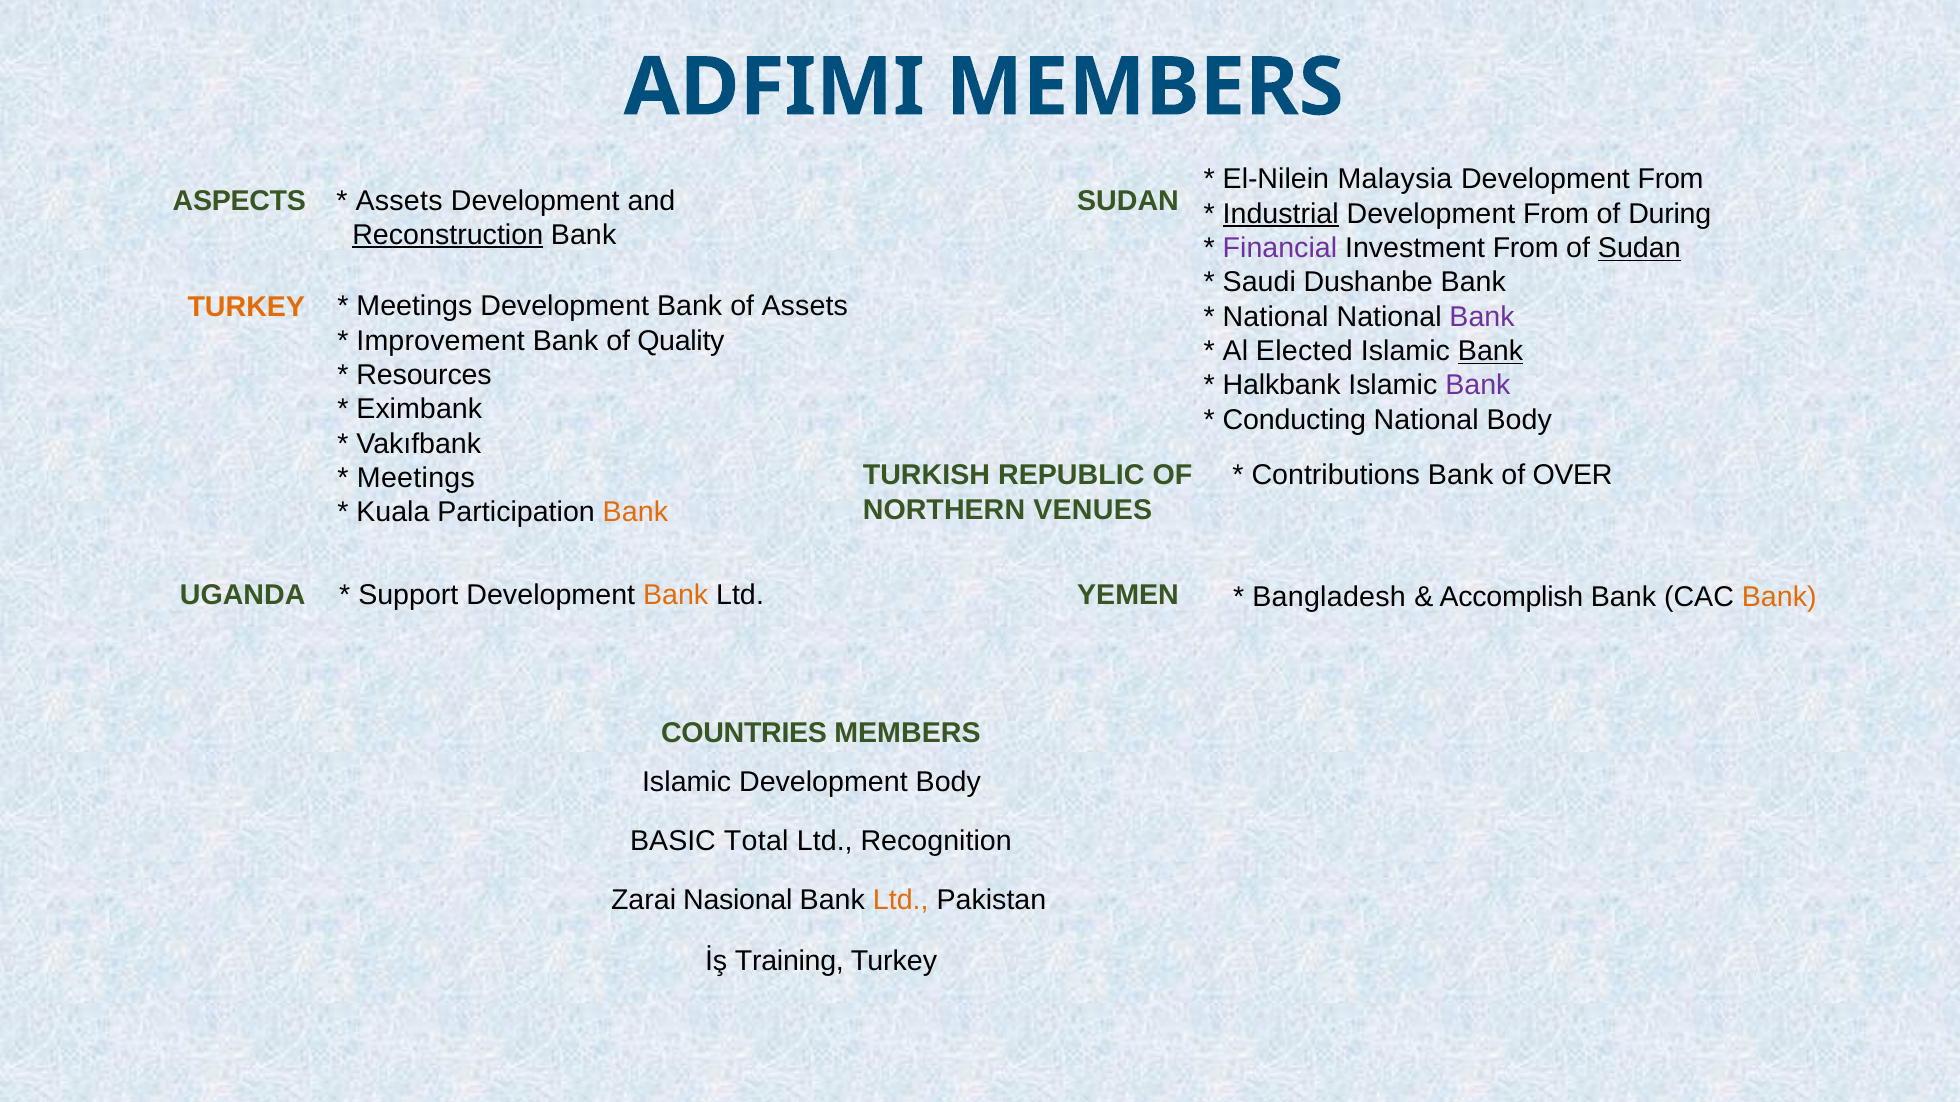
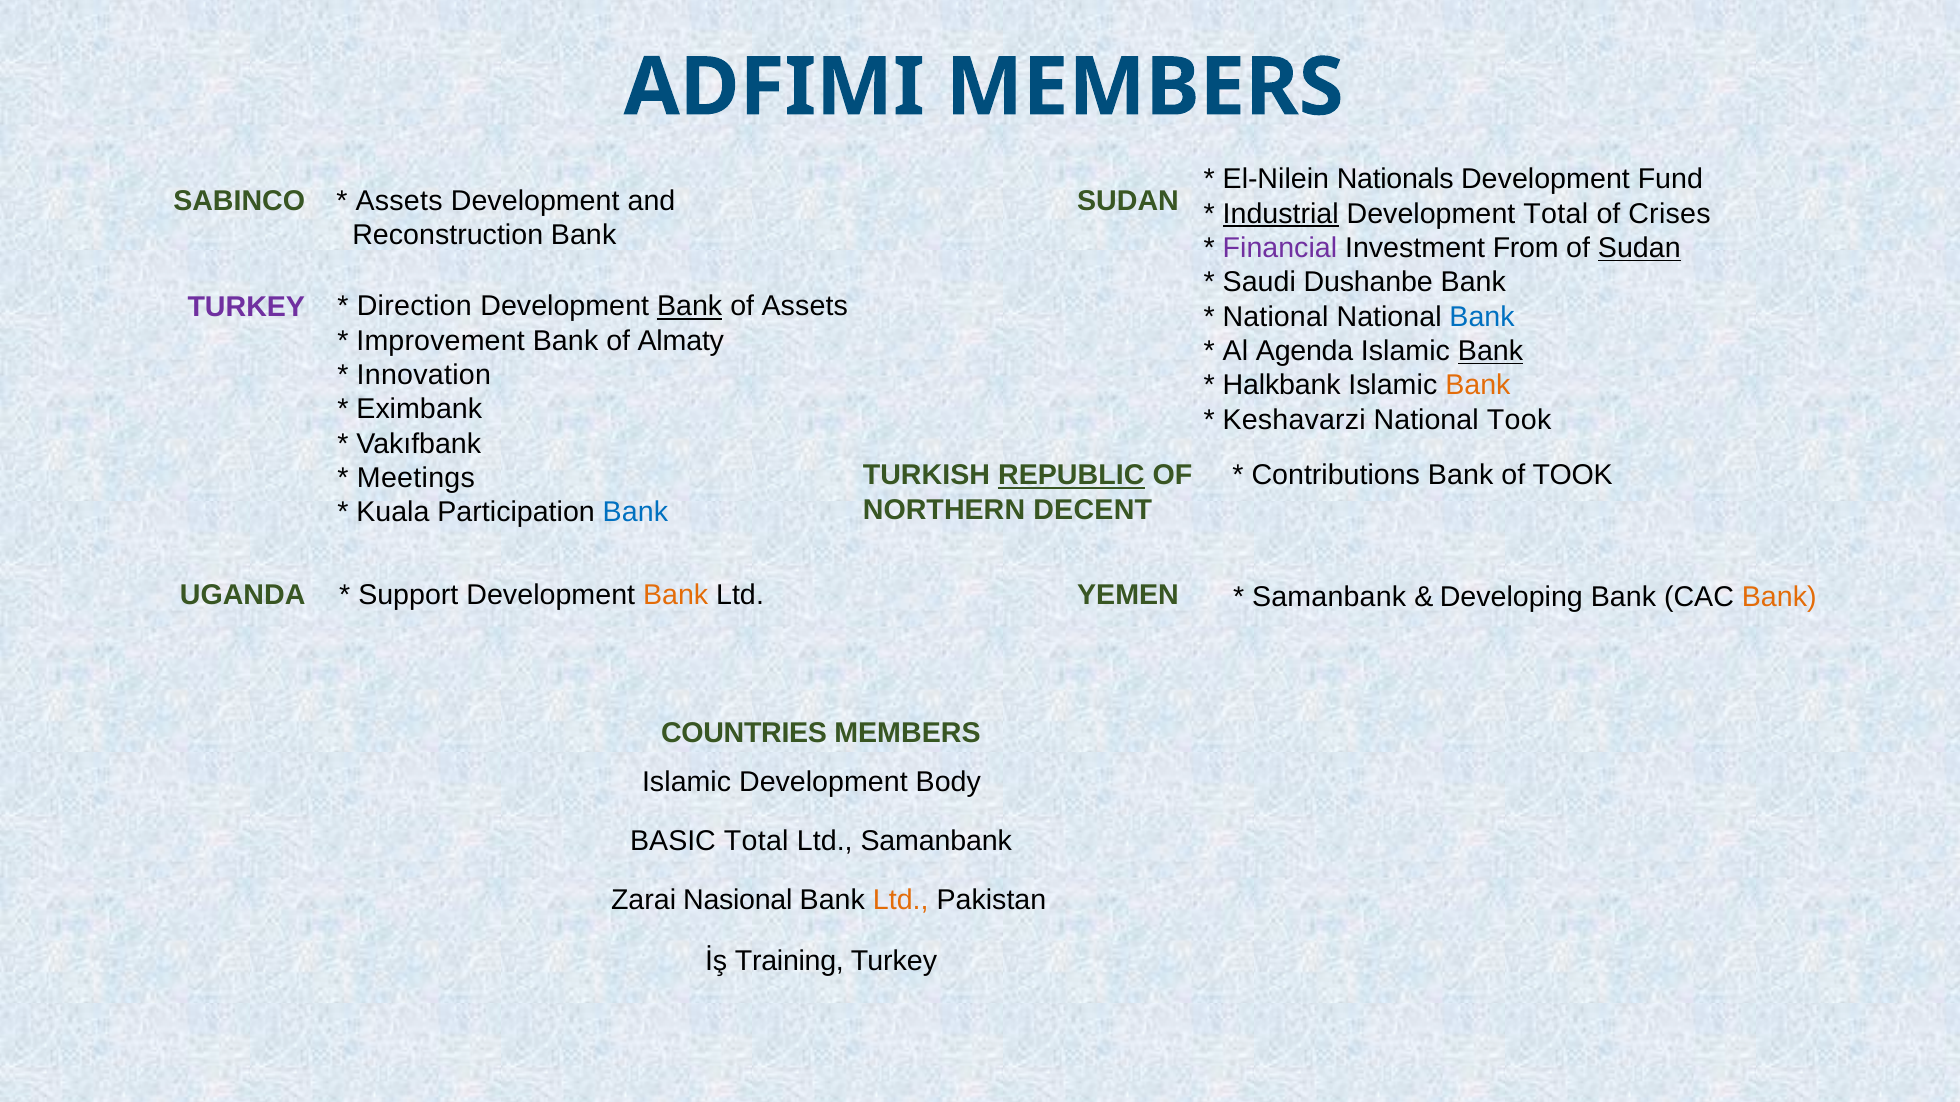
Malaysia: Malaysia -> Nationals
From at (1671, 180): From -> Fund
ASPECTS: ASPECTS -> SABINCO
From at (1556, 214): From -> Total
During: During -> Crises
Reconstruction underline: present -> none
Meetings at (414, 307): Meetings -> Direction
Bank at (690, 307) underline: none -> present
TURKEY at (246, 307) colour: orange -> purple
Bank at (1482, 317) colour: purple -> blue
Quality: Quality -> Almaty
Elected: Elected -> Agenda
Resources: Resources -> Innovation
Bank at (1478, 386) colour: purple -> orange
Conducting: Conducting -> Keshavarzi
National Body: Body -> Took
REPUBLIC underline: none -> present
of OVER: OVER -> TOOK
VENUES: VENUES -> DECENT
Bank at (635, 513) colour: orange -> blue
Bangladesh at (1329, 598): Bangladesh -> Samanbank
Accomplish: Accomplish -> Developing
Ltd Recognition: Recognition -> Samanbank
